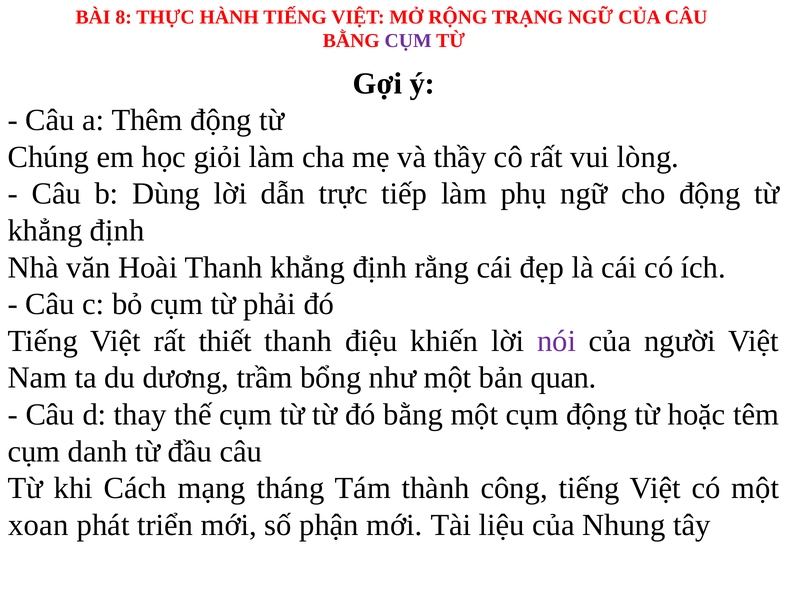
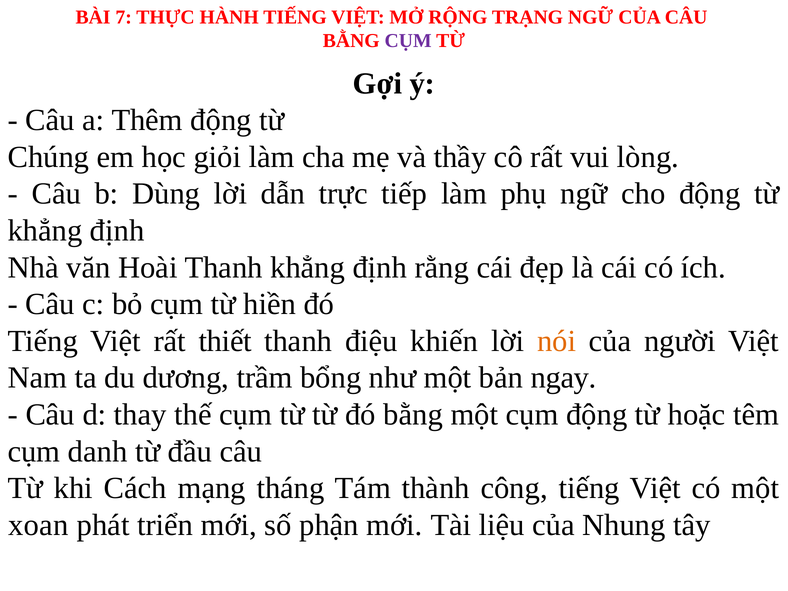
8: 8 -> 7
phải: phải -> hiền
nói colour: purple -> orange
quan: quan -> ngay
